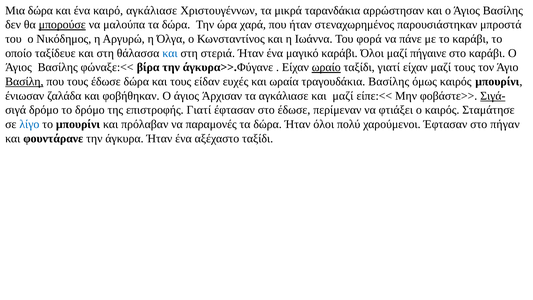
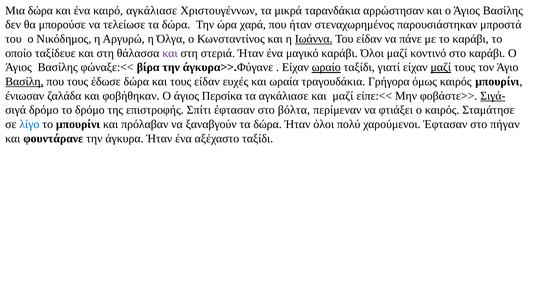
μπορούσε underline: present -> none
μαλούπα: μαλούπα -> τελείωσε
Ιωάννα underline: none -> present
Του φορά: φορά -> είδαν
και at (170, 53) colour: blue -> purple
πήγαινε: πήγαινε -> κοντινό
μαζί at (441, 67) underline: none -> present
τραγουδάκια Βασίλης: Βασίλης -> Γρήγορα
Άρχισαν: Άρχισαν -> Περσίκα
επιστροφής Γιατί: Γιατί -> Σπίτι
στο έδωσε: έδωσε -> βόλτα
παραμονές: παραμονές -> ξαναβγούν
